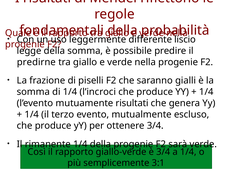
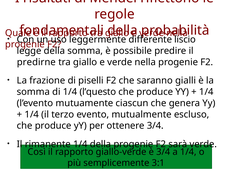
l’incroci: l’incroci -> l’questo
mutuamente risultati: risultati -> ciascun
